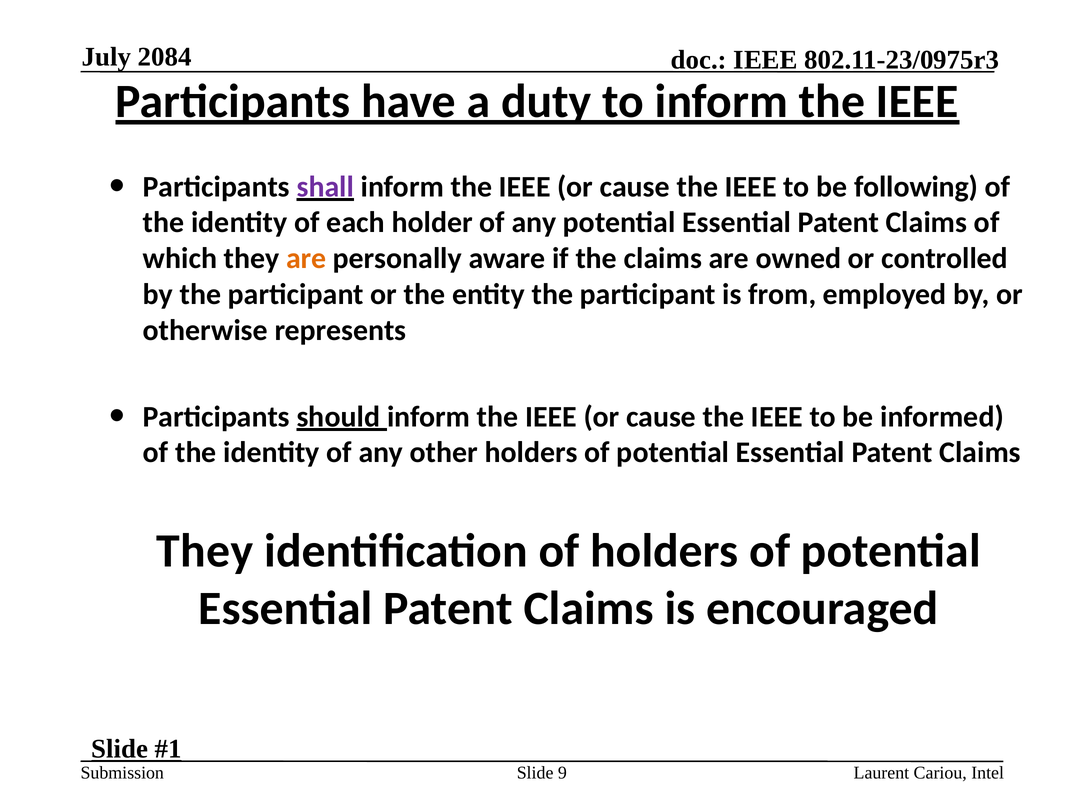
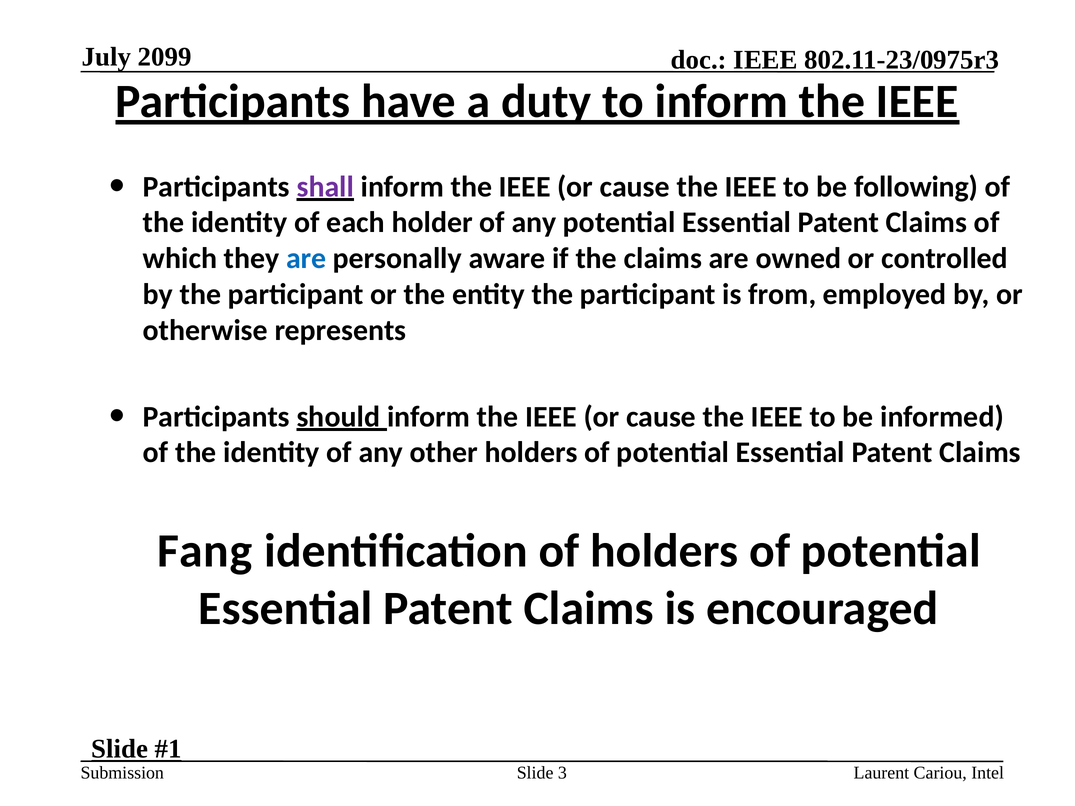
2084: 2084 -> 2099
are at (306, 259) colour: orange -> blue
They at (205, 551): They -> Fang
9: 9 -> 3
